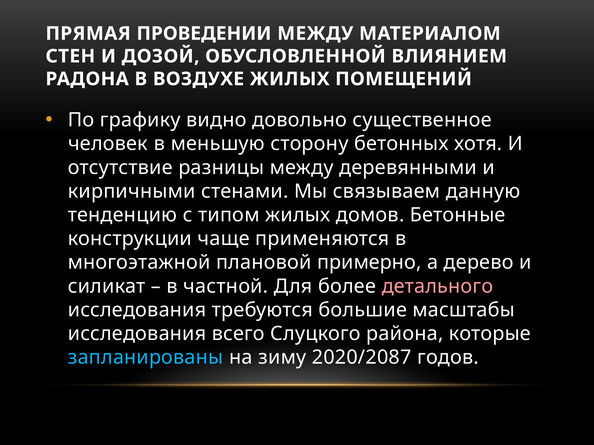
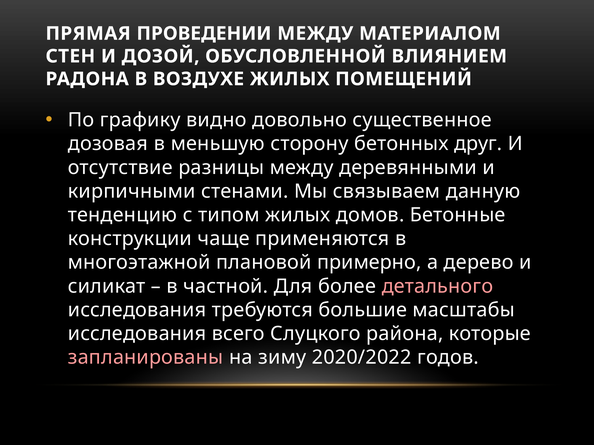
человек: человек -> дозовая
хотя: хотя -> друг
запланированы colour: light blue -> pink
2020/2087: 2020/2087 -> 2020/2022
